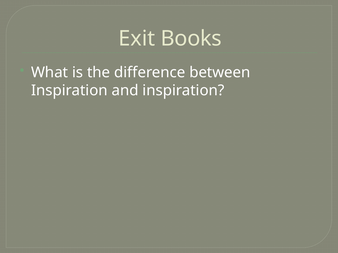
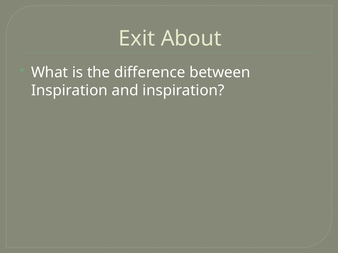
Books: Books -> About
